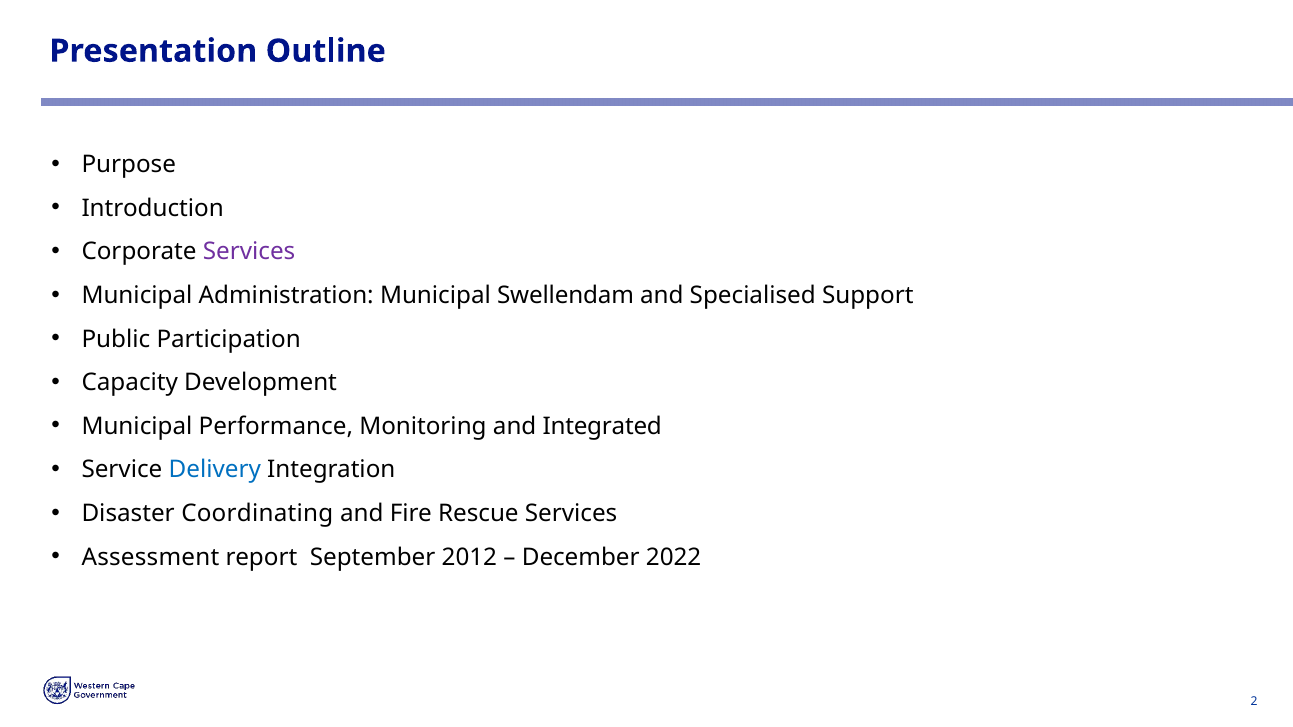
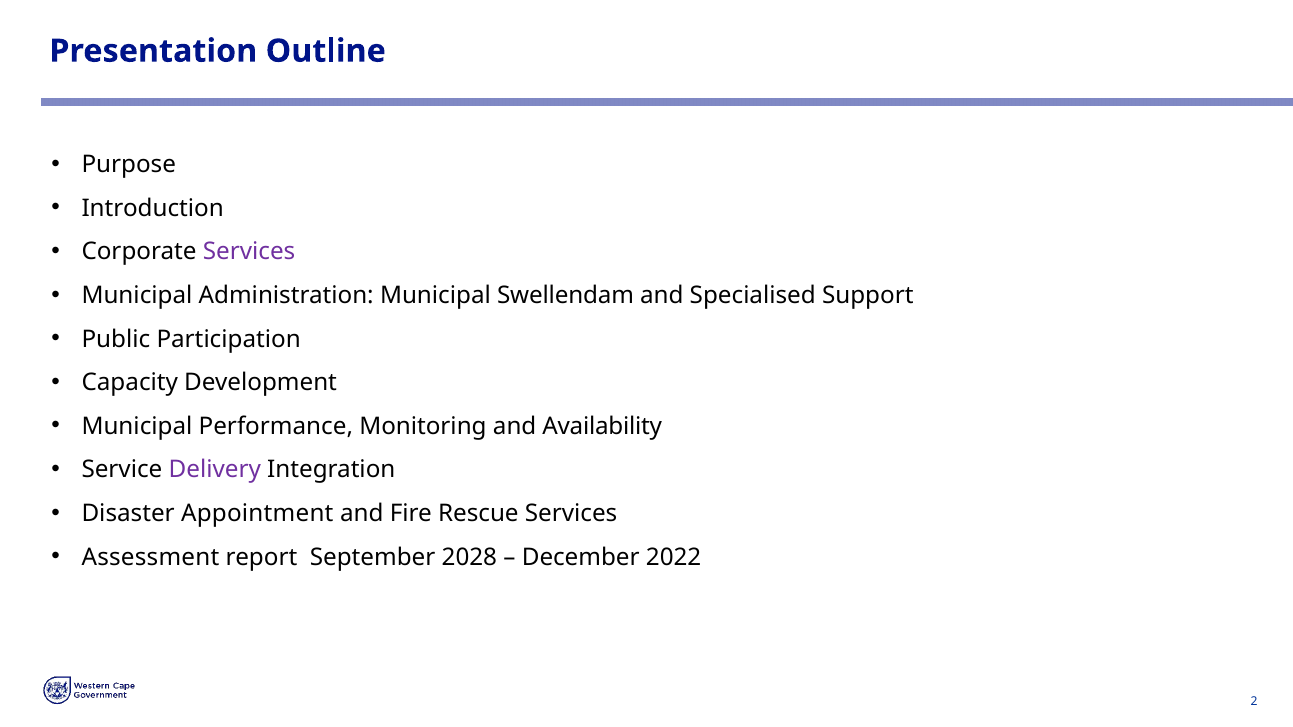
Integrated: Integrated -> Availability
Delivery colour: blue -> purple
Coordinating: Coordinating -> Appointment
2012: 2012 -> 2028
